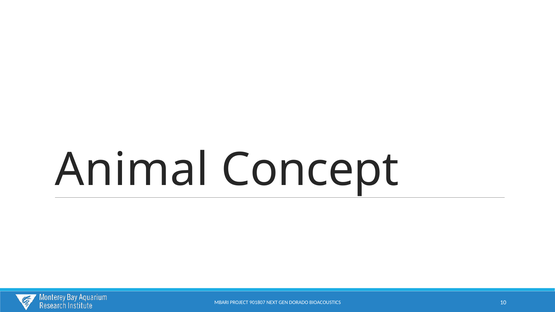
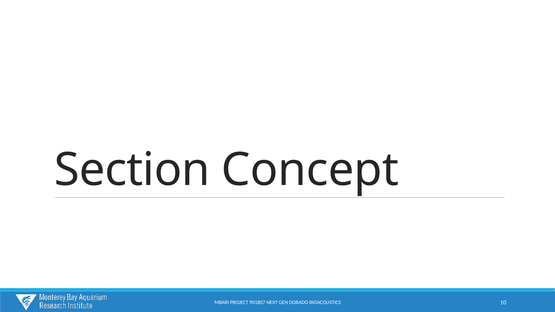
Animal: Animal -> Section
